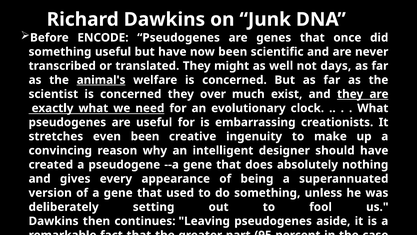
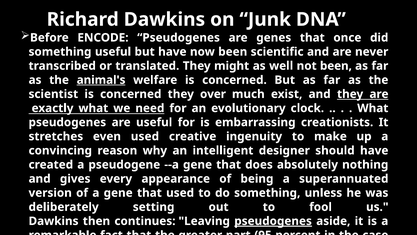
not days: days -> been
even been: been -> used
pseudogenes at (273, 221) underline: none -> present
